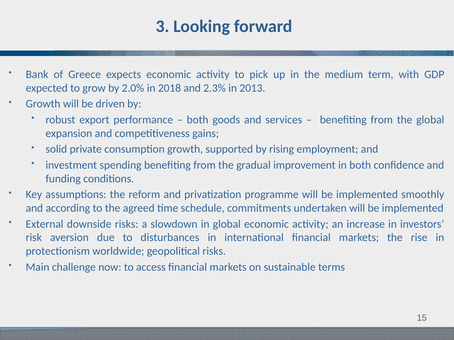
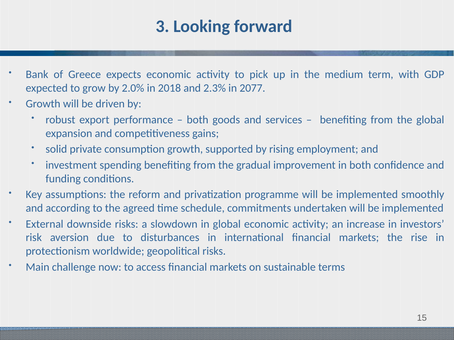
2013: 2013 -> 2077
